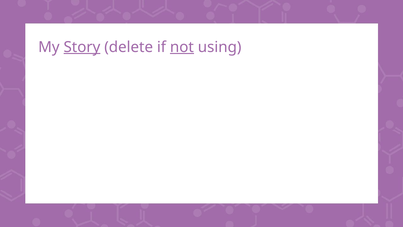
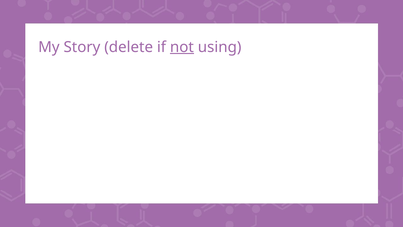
Story underline: present -> none
